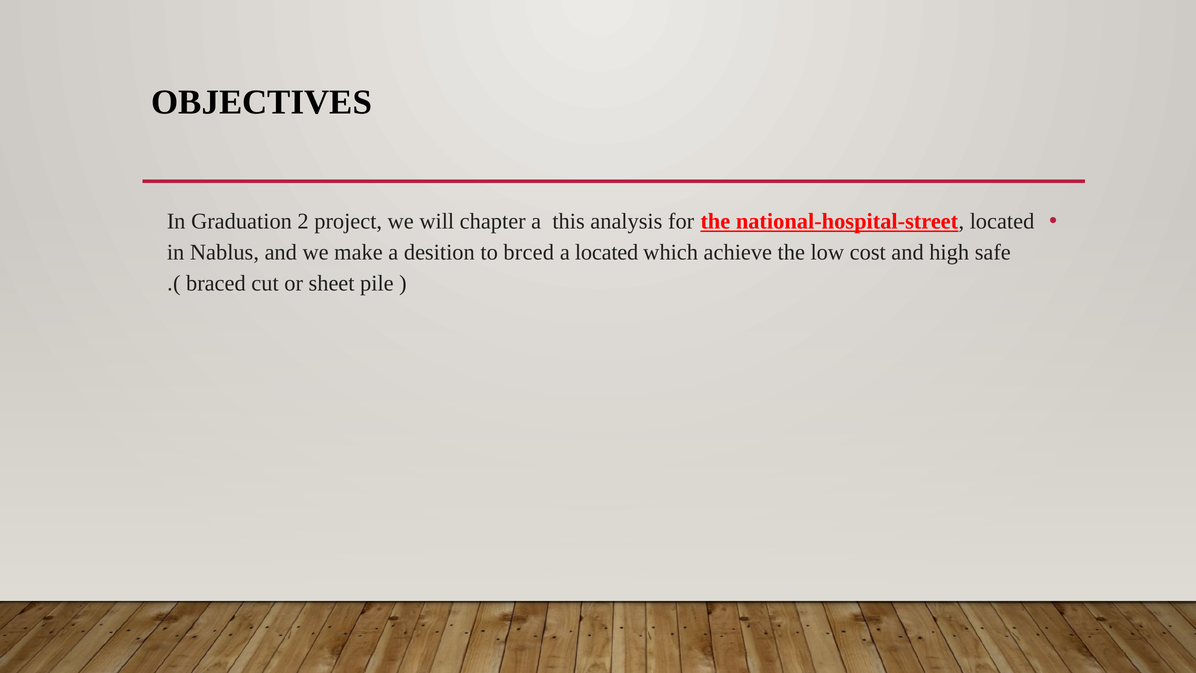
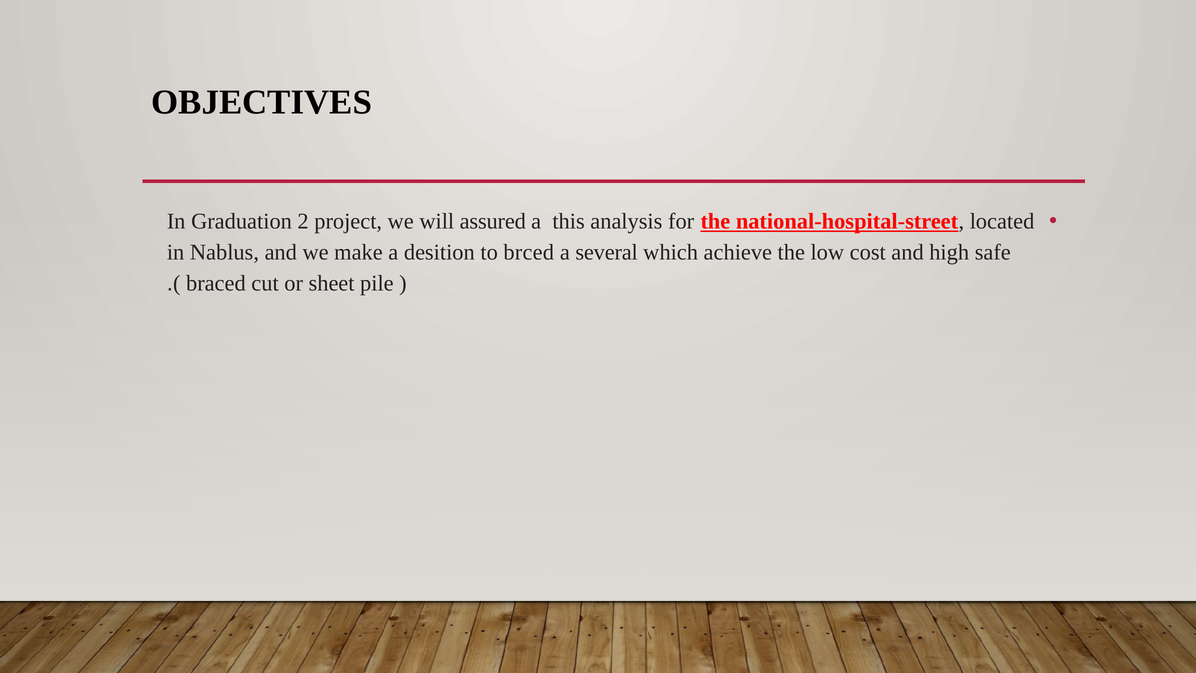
chapter: chapter -> assured
a located: located -> several
